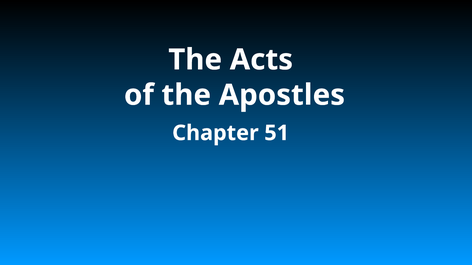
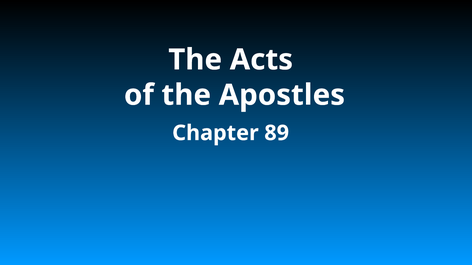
51: 51 -> 89
